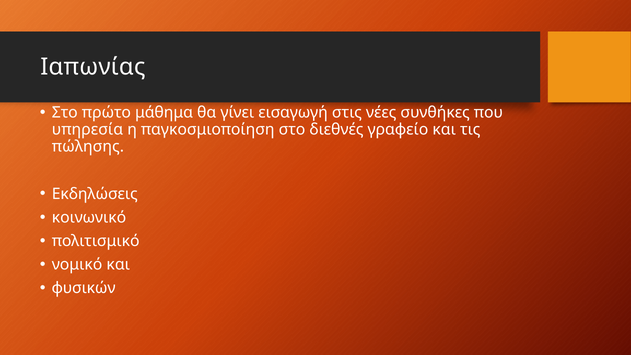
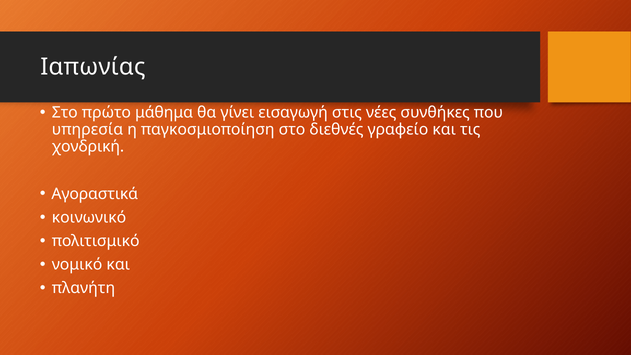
πώλησης: πώλησης -> χονδρική
Εκδηλώσεις: Εκδηλώσεις -> Αγοραστικά
φυσικών: φυσικών -> πλανήτη
